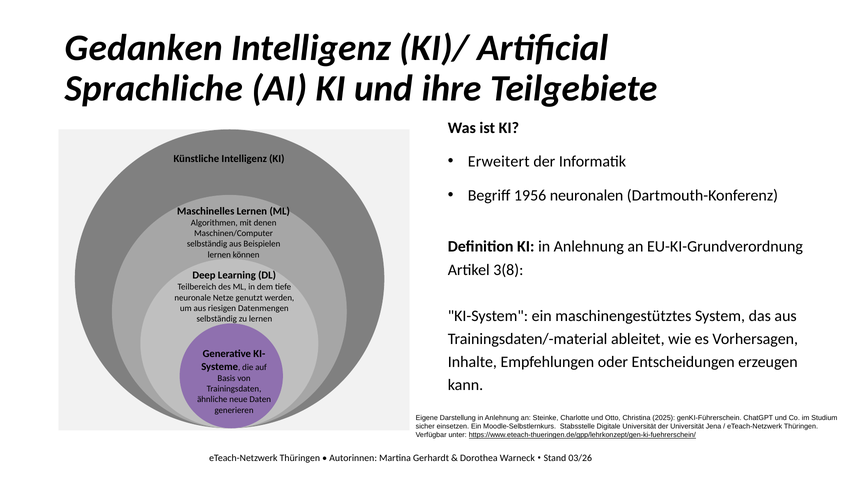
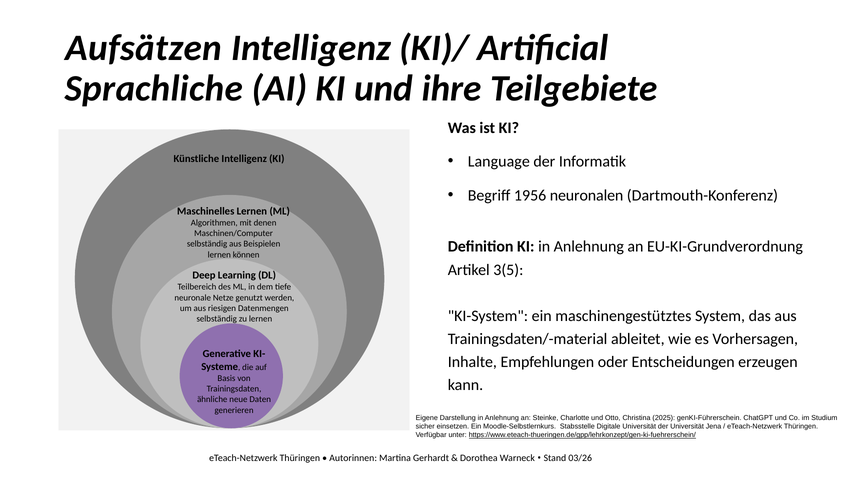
Gedanken: Gedanken -> Aufsätzen
Erweitert: Erweitert -> Language
3(8: 3(8 -> 3(5
